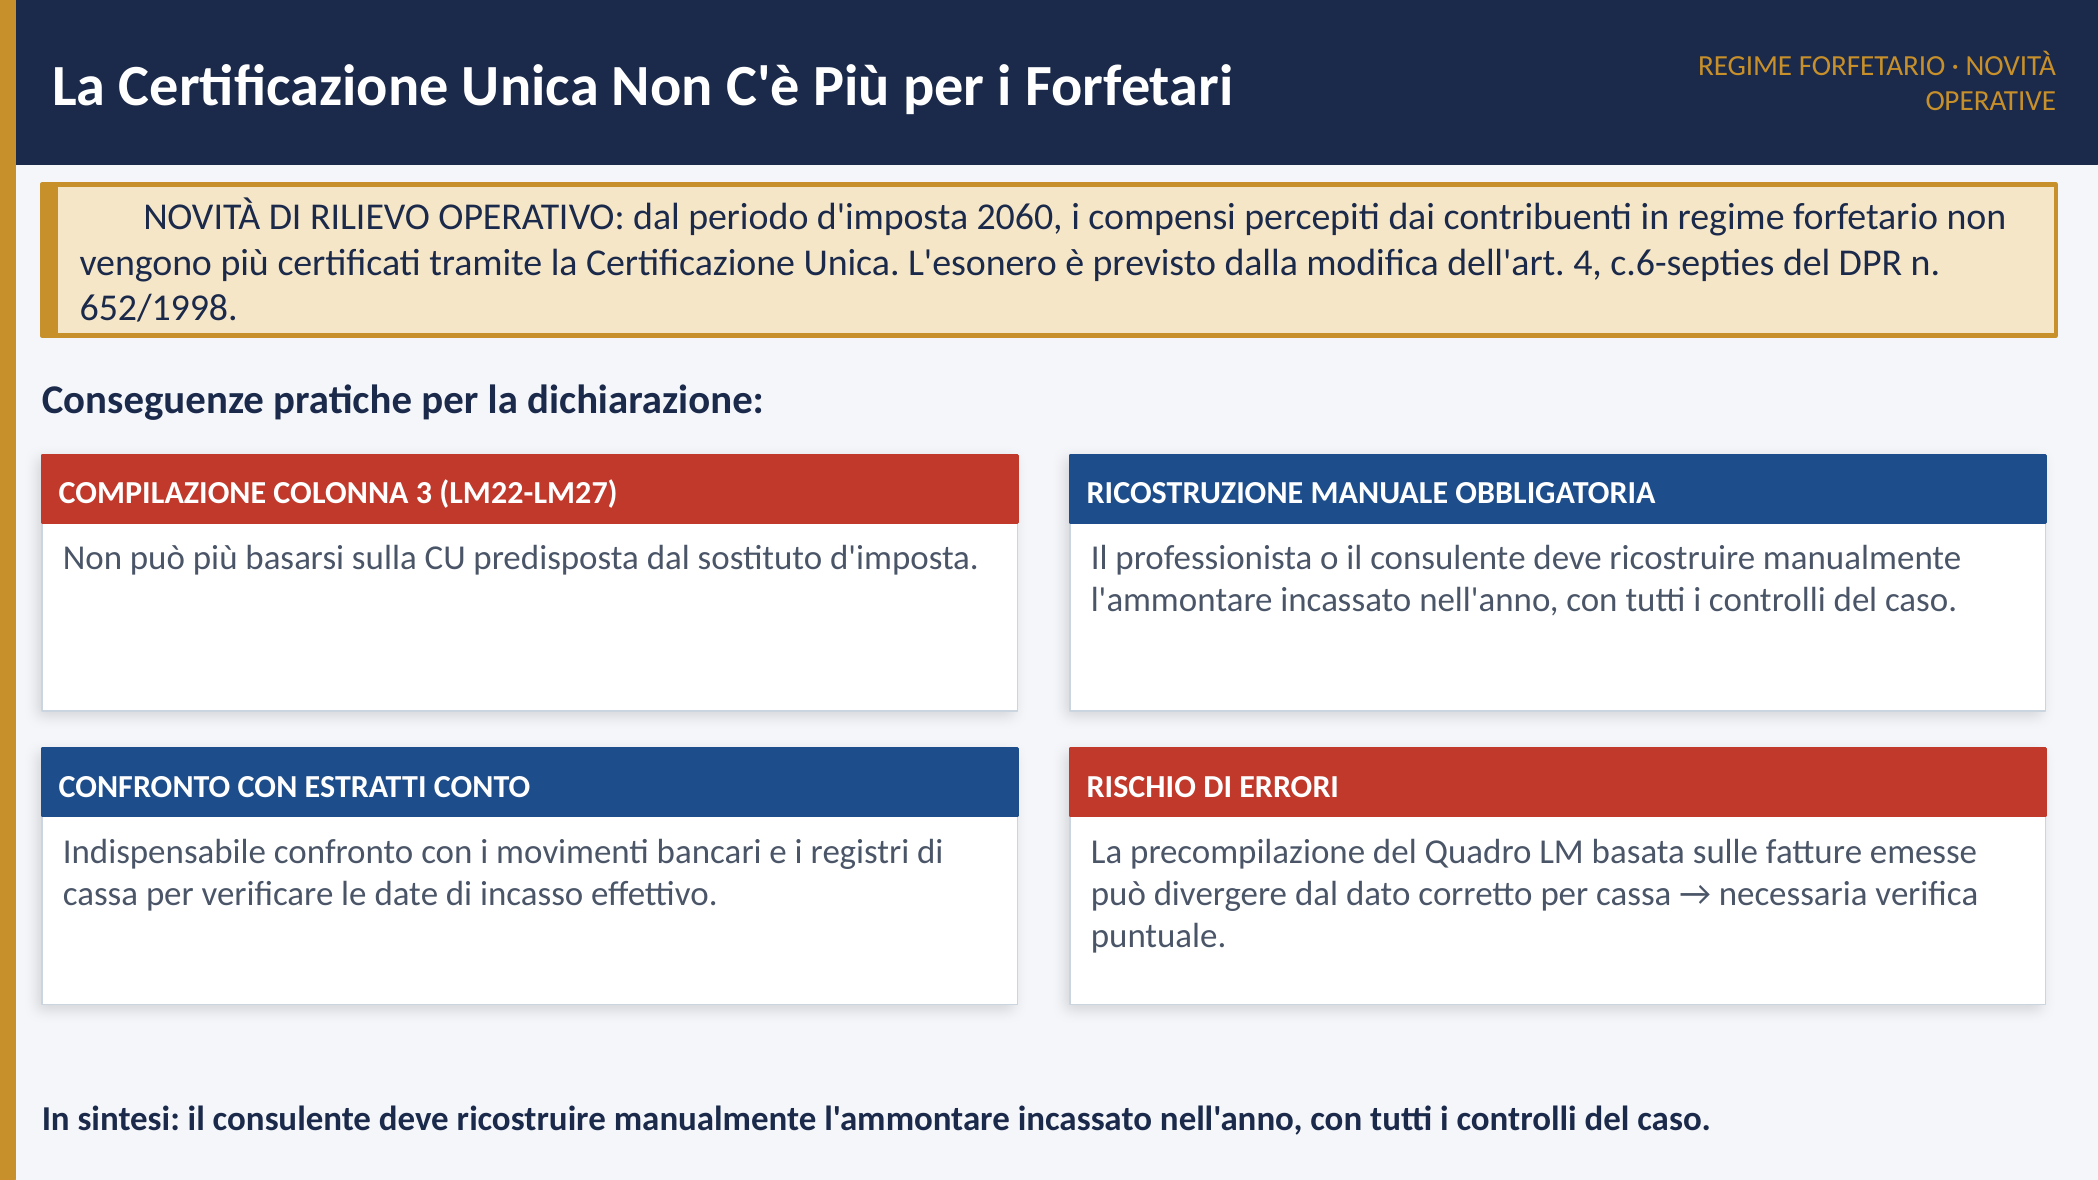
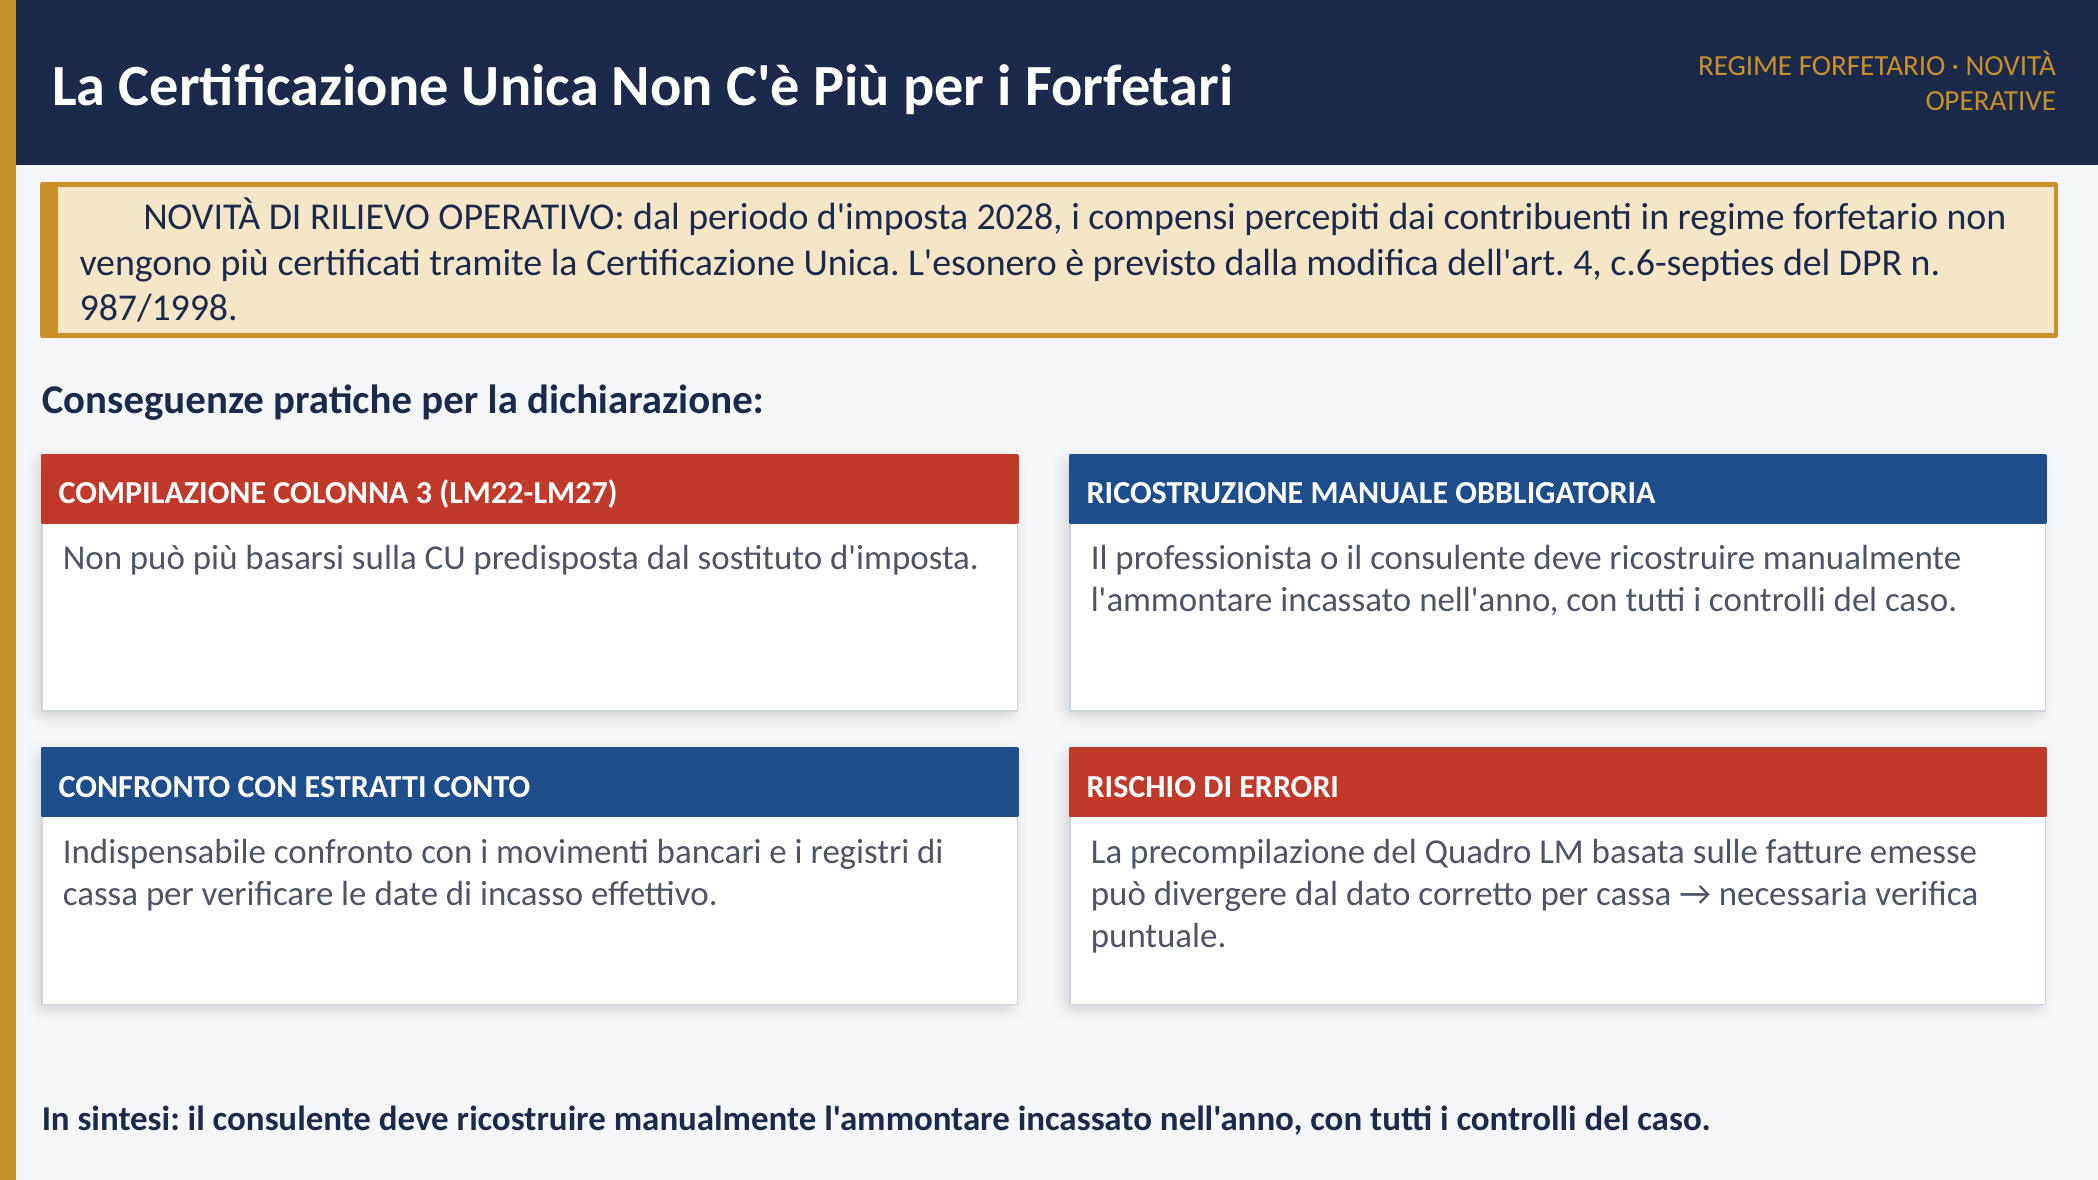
2060: 2060 -> 2028
652/1998: 652/1998 -> 987/1998
